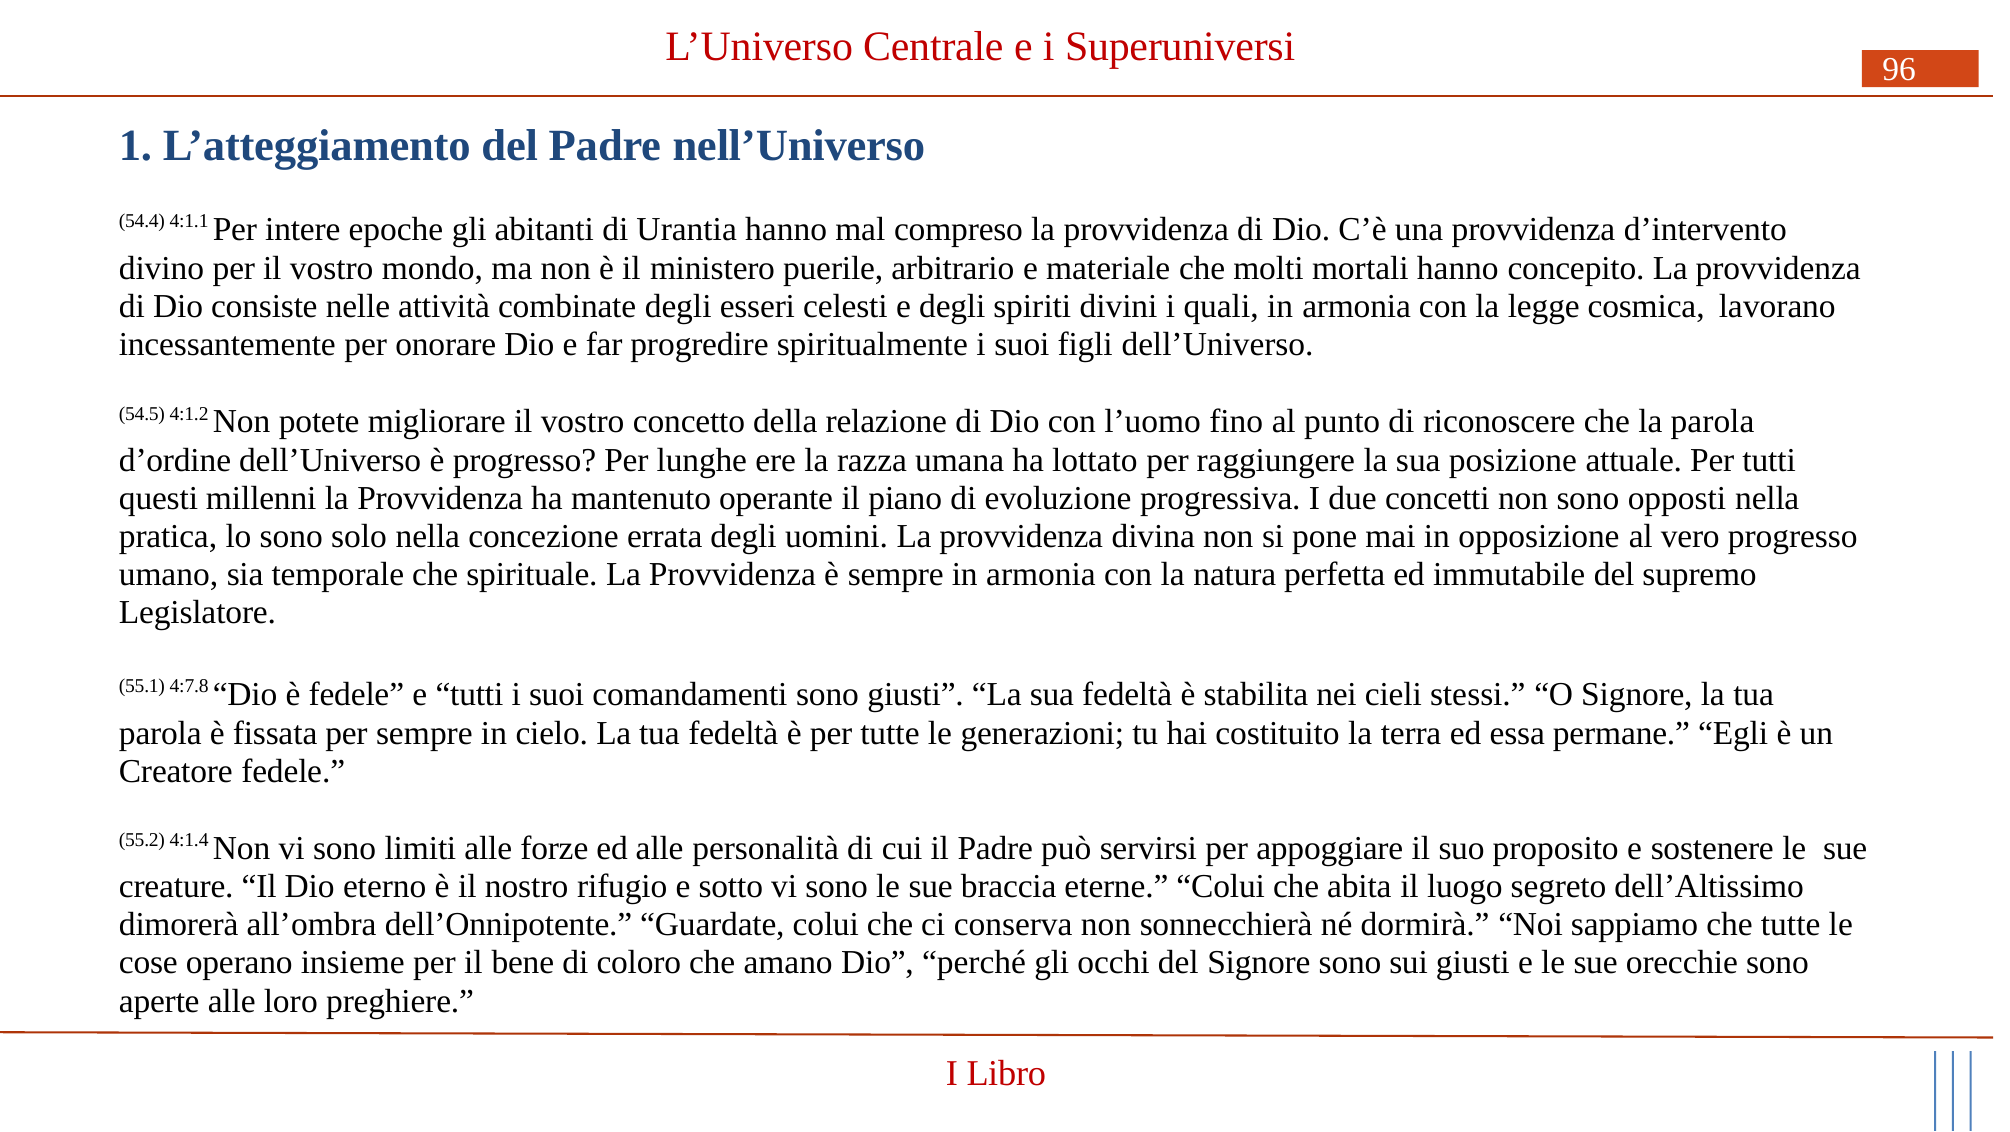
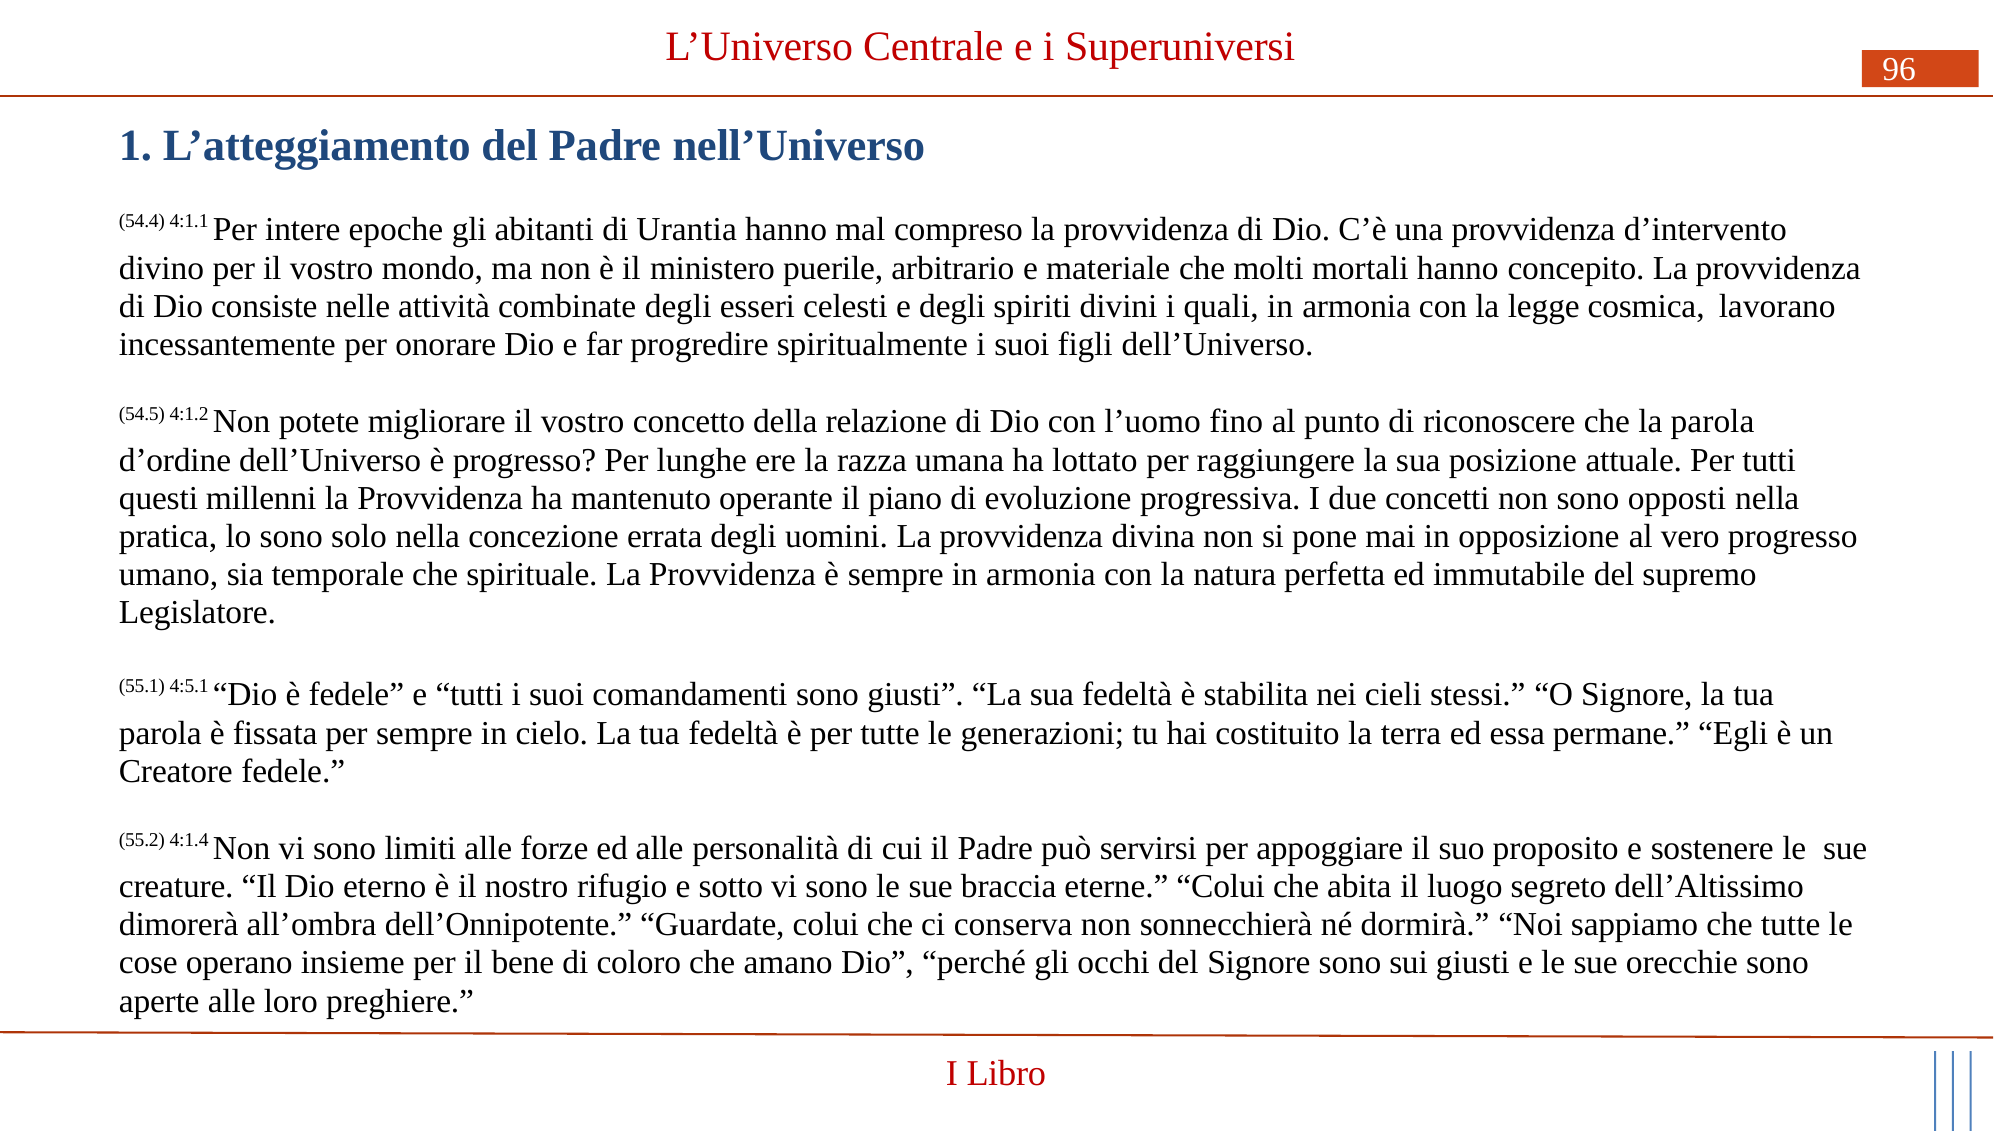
4:7.8: 4:7.8 -> 4:5.1
